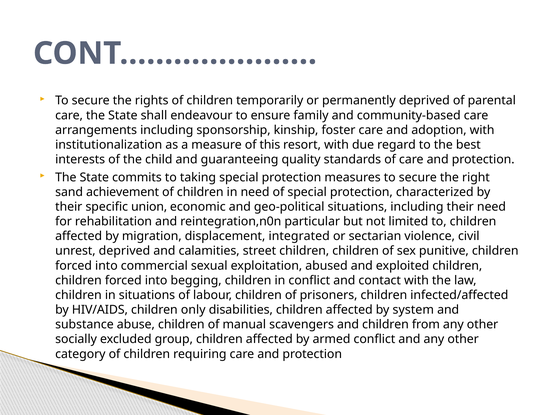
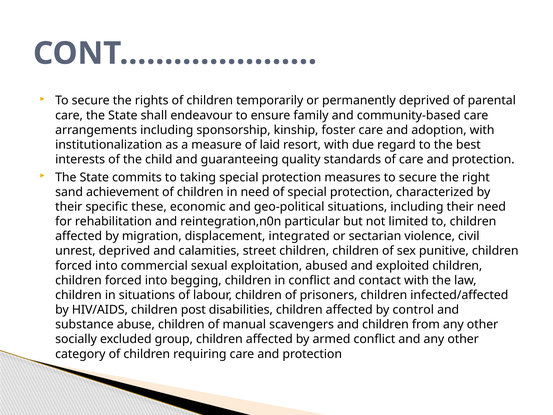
this: this -> laid
union: union -> these
only: only -> post
system: system -> control
